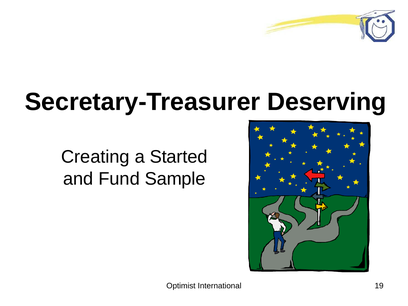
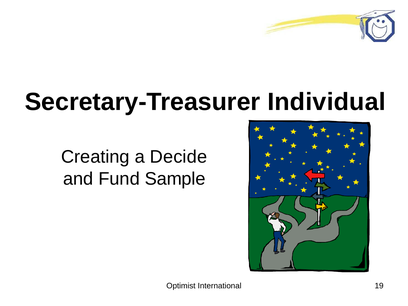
Deserving: Deserving -> Individual
Started: Started -> Decide
